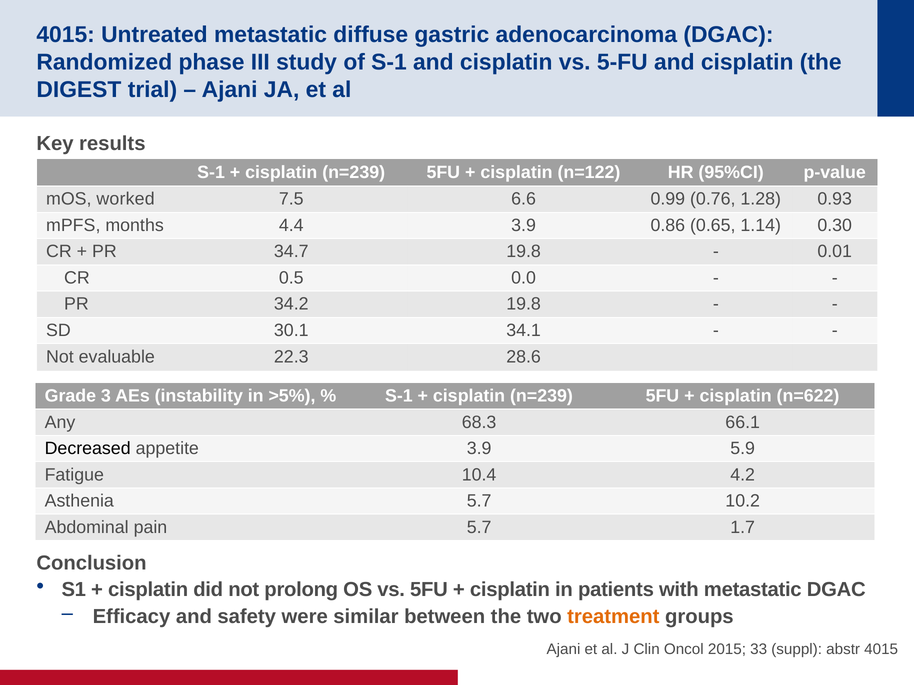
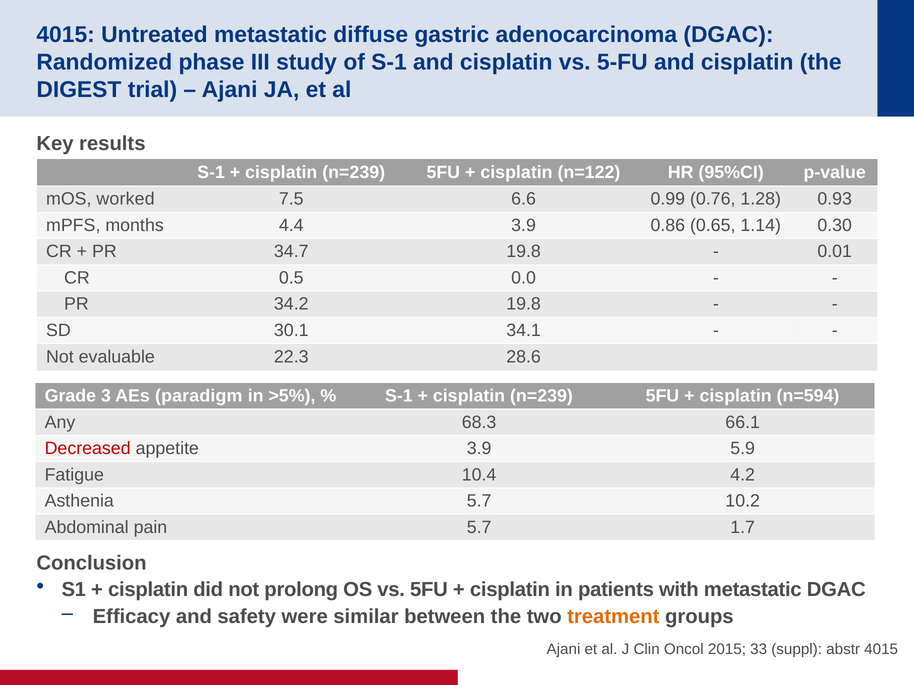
instability: instability -> paradigm
n=622: n=622 -> n=594
Decreased colour: black -> red
